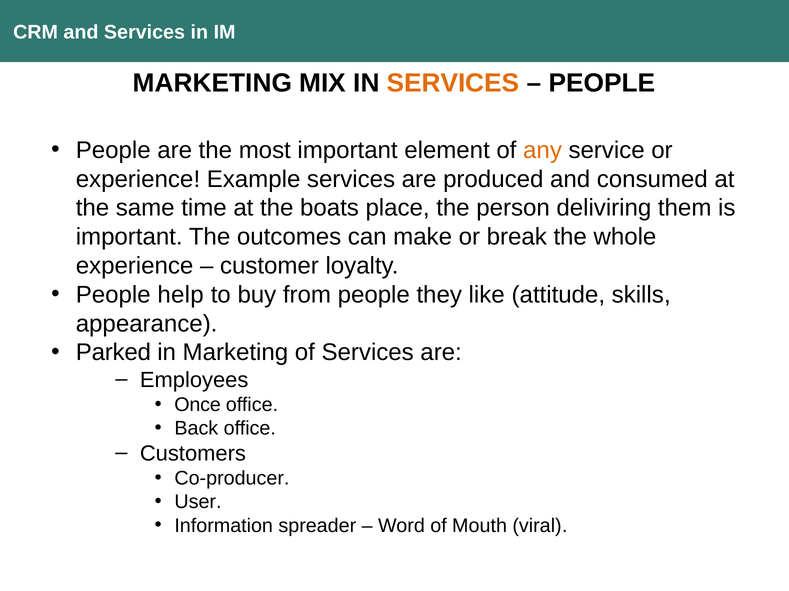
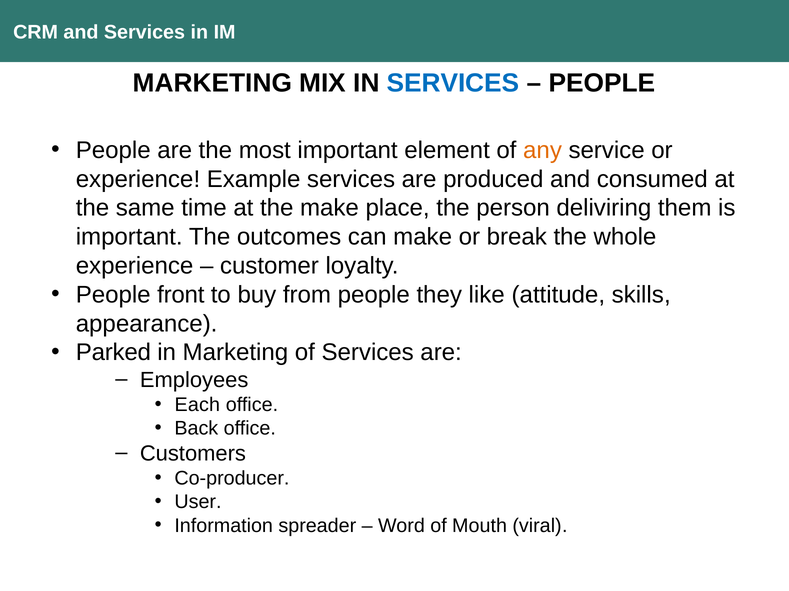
SERVICES at (453, 83) colour: orange -> blue
the boats: boats -> make
help: help -> front
Once: Once -> Each
